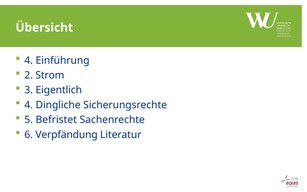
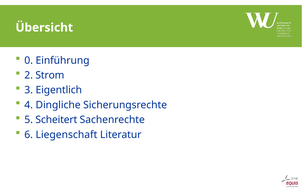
4 at (29, 60): 4 -> 0
Befristet: Befristet -> Scheitert
Verpfändung: Verpfändung -> Liegenschaft
